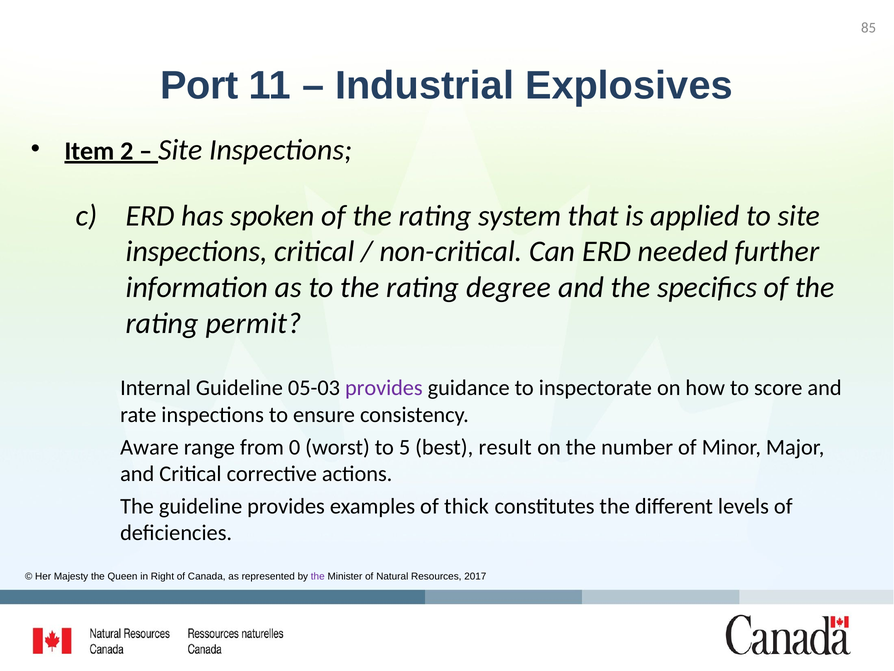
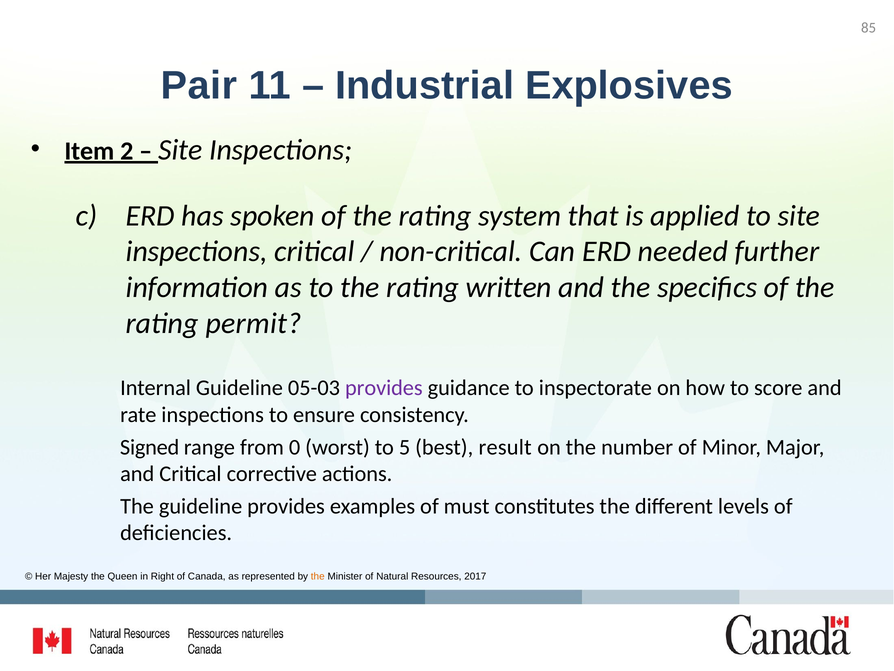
Port: Port -> Pair
degree: degree -> written
Aware: Aware -> Signed
thick: thick -> must
the at (318, 576) colour: purple -> orange
